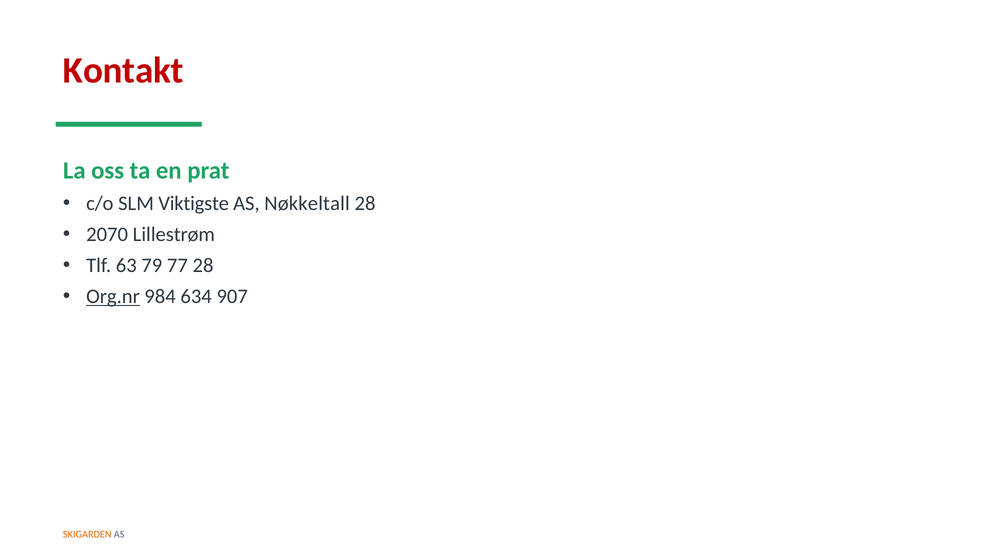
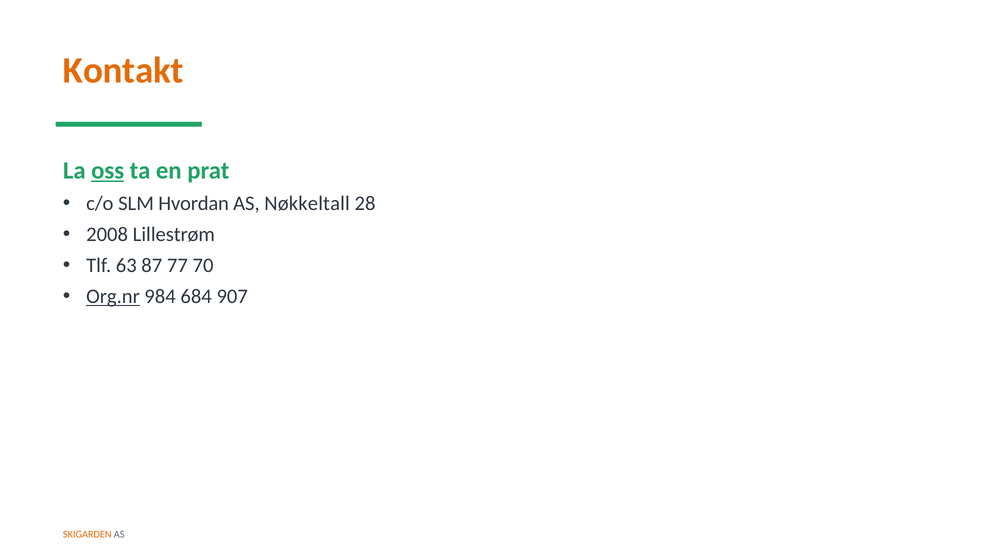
Kontakt colour: red -> orange
oss underline: none -> present
Viktigste: Viktigste -> Hvordan
2070: 2070 -> 2008
79: 79 -> 87
77 28: 28 -> 70
634: 634 -> 684
